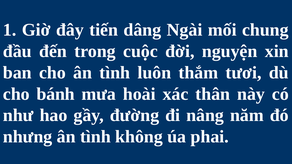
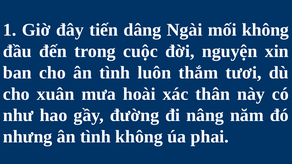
mối chung: chung -> không
bánh: bánh -> xuân
